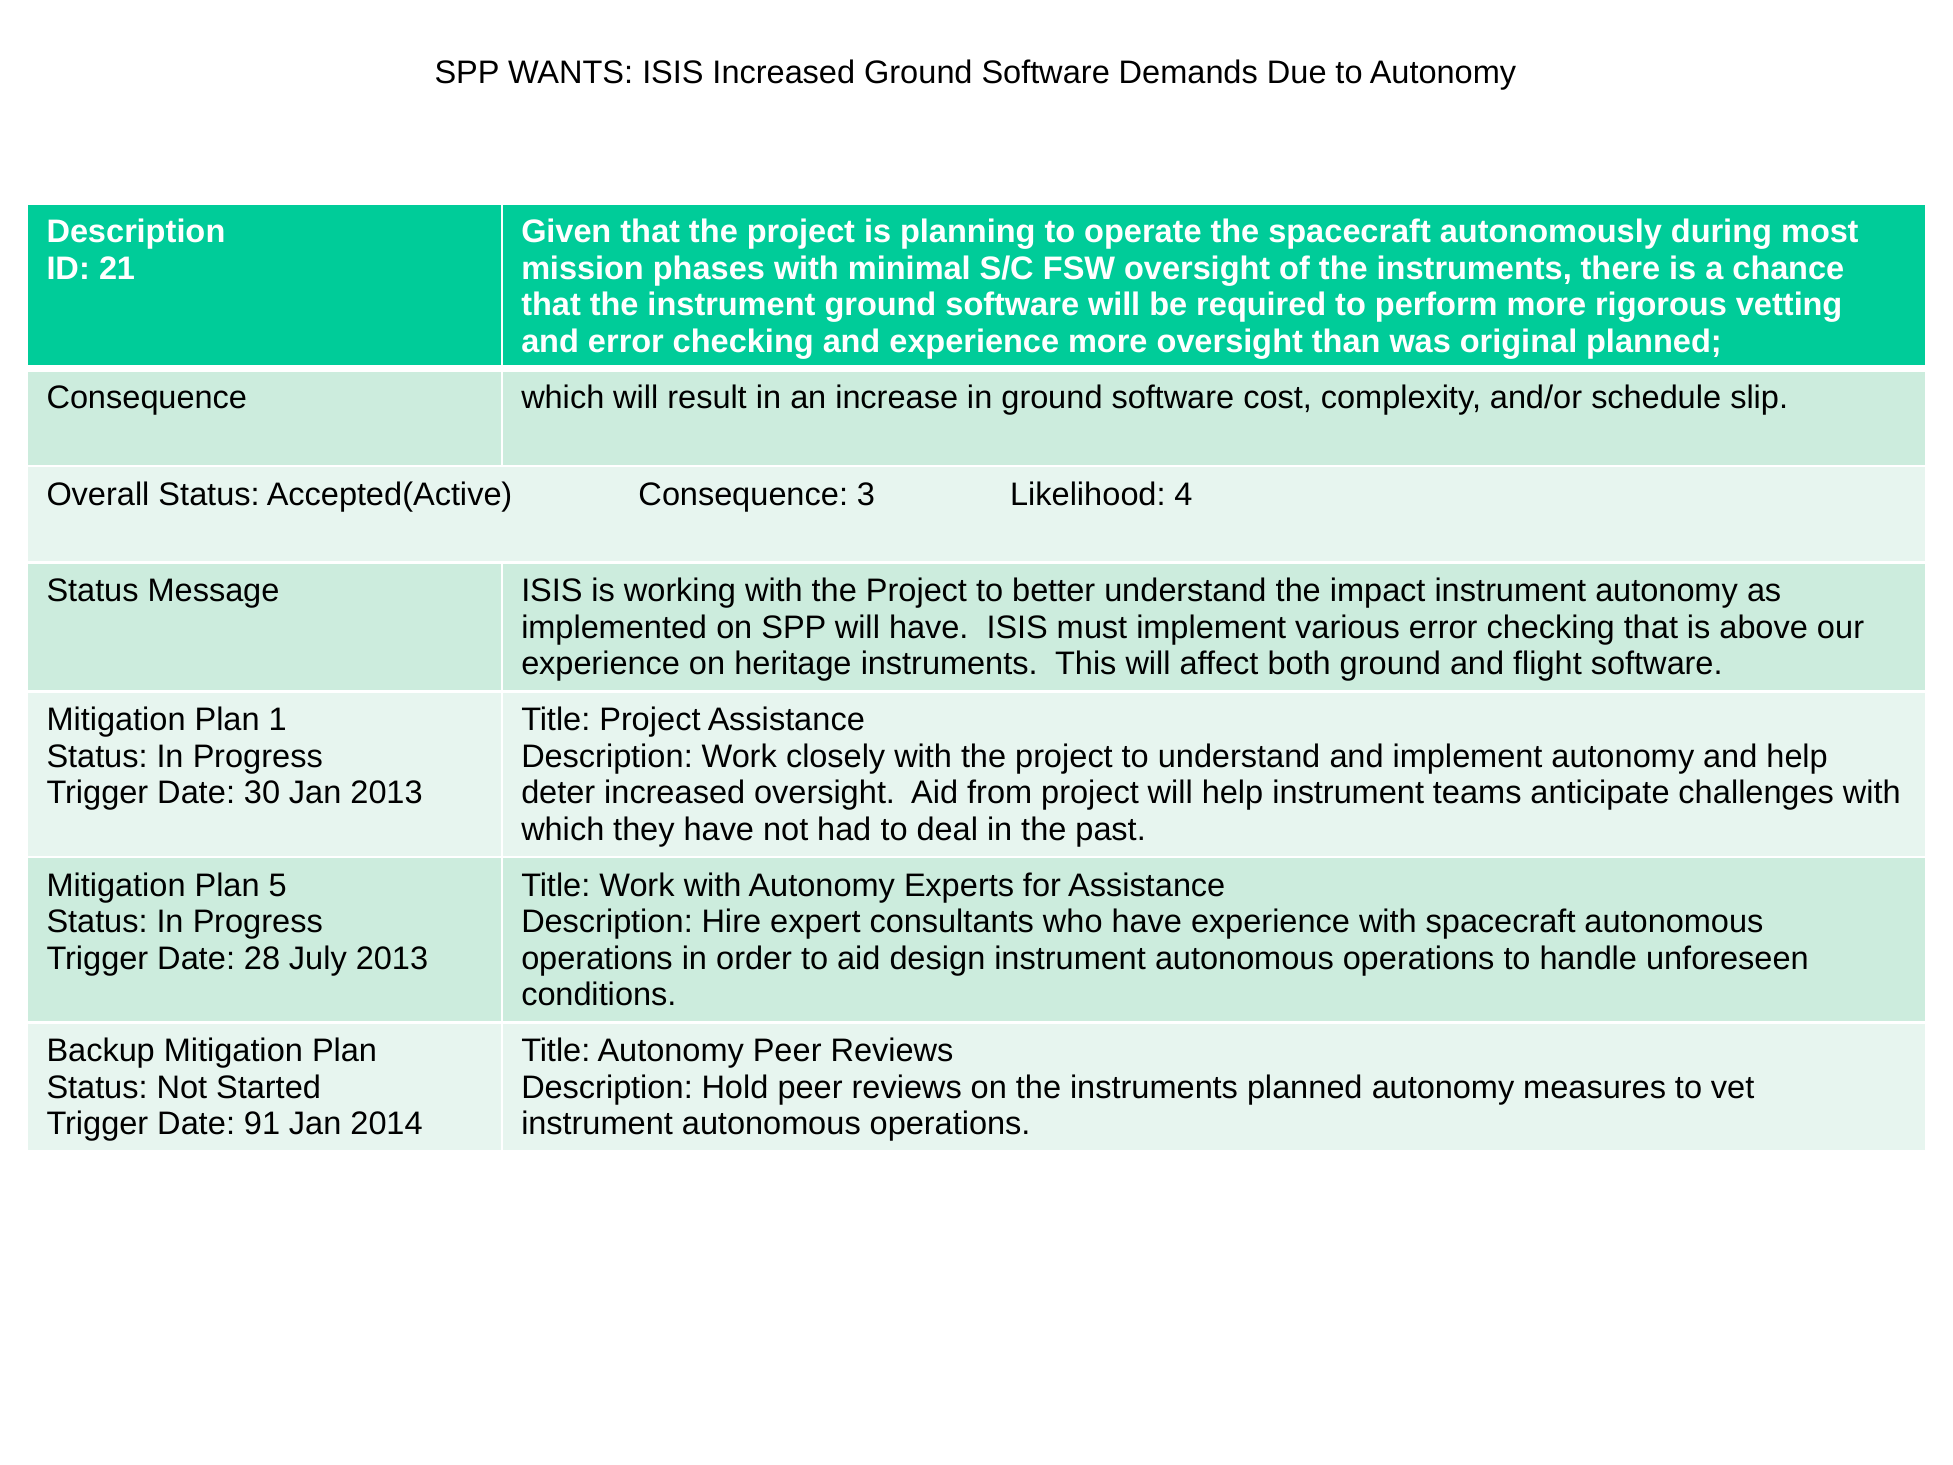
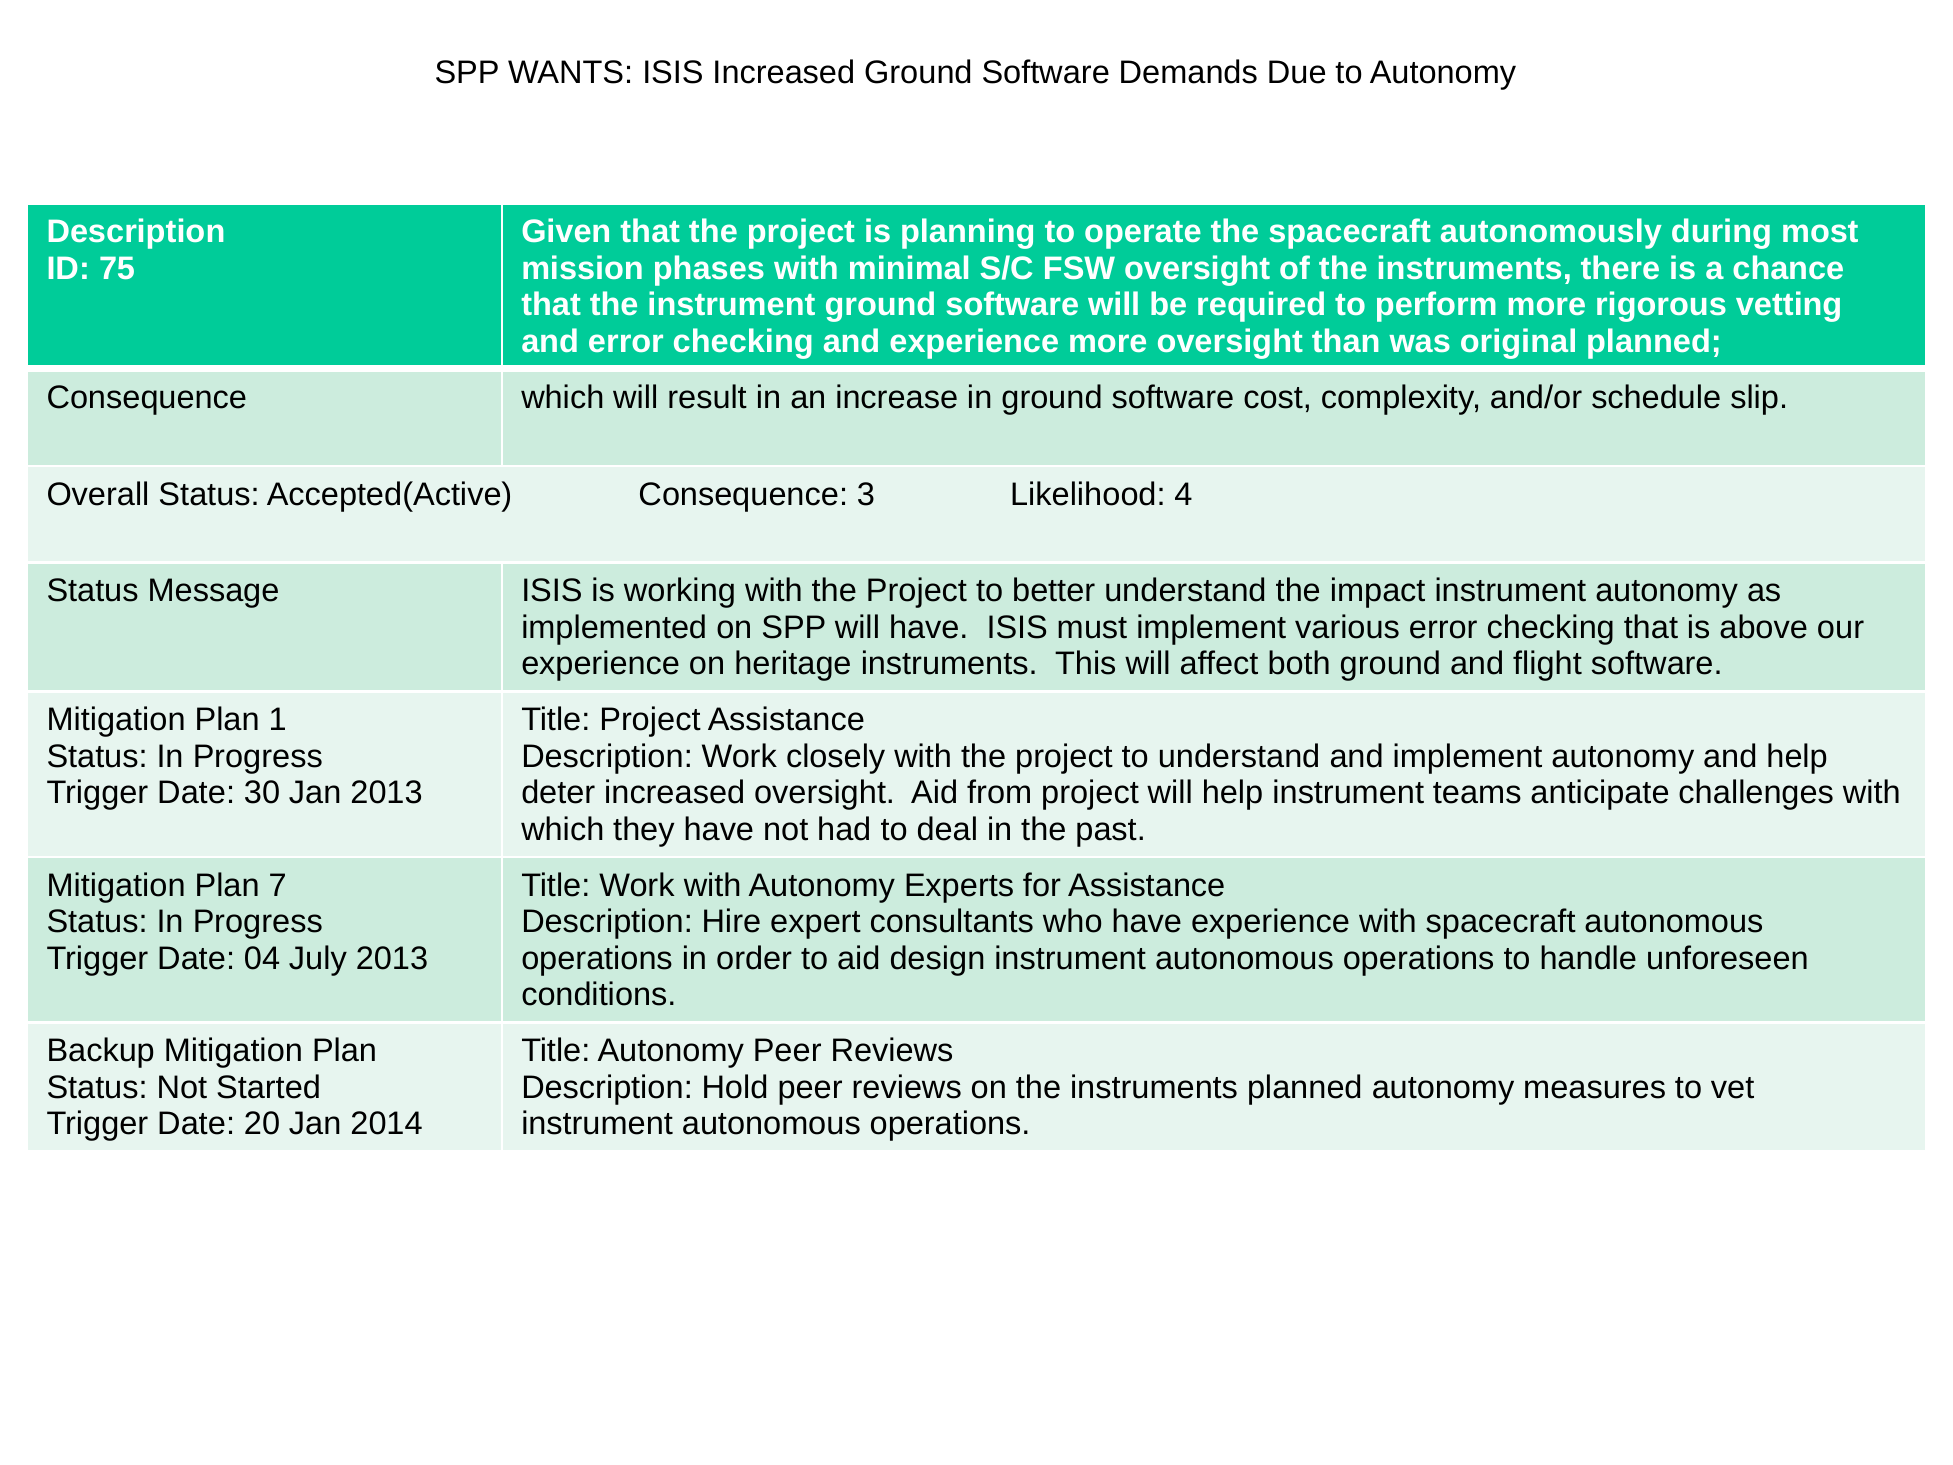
21: 21 -> 75
5: 5 -> 7
28: 28 -> 04
91: 91 -> 20
